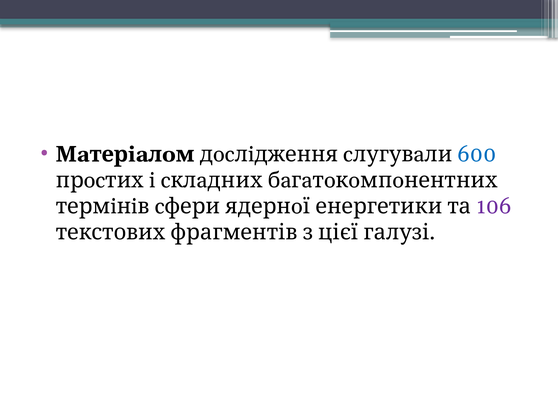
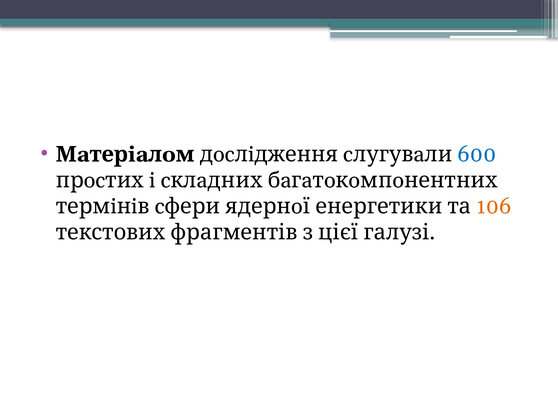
106 colour: purple -> orange
